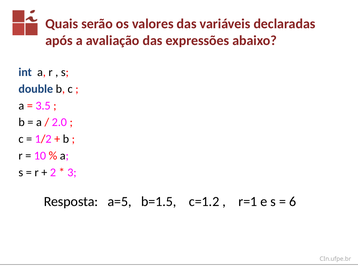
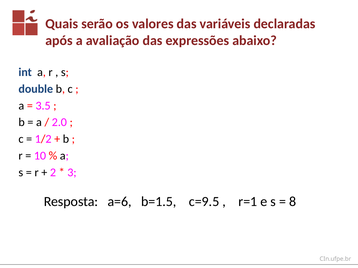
a=5: a=5 -> a=6
c=1.2: c=1.2 -> c=9.5
6: 6 -> 8
